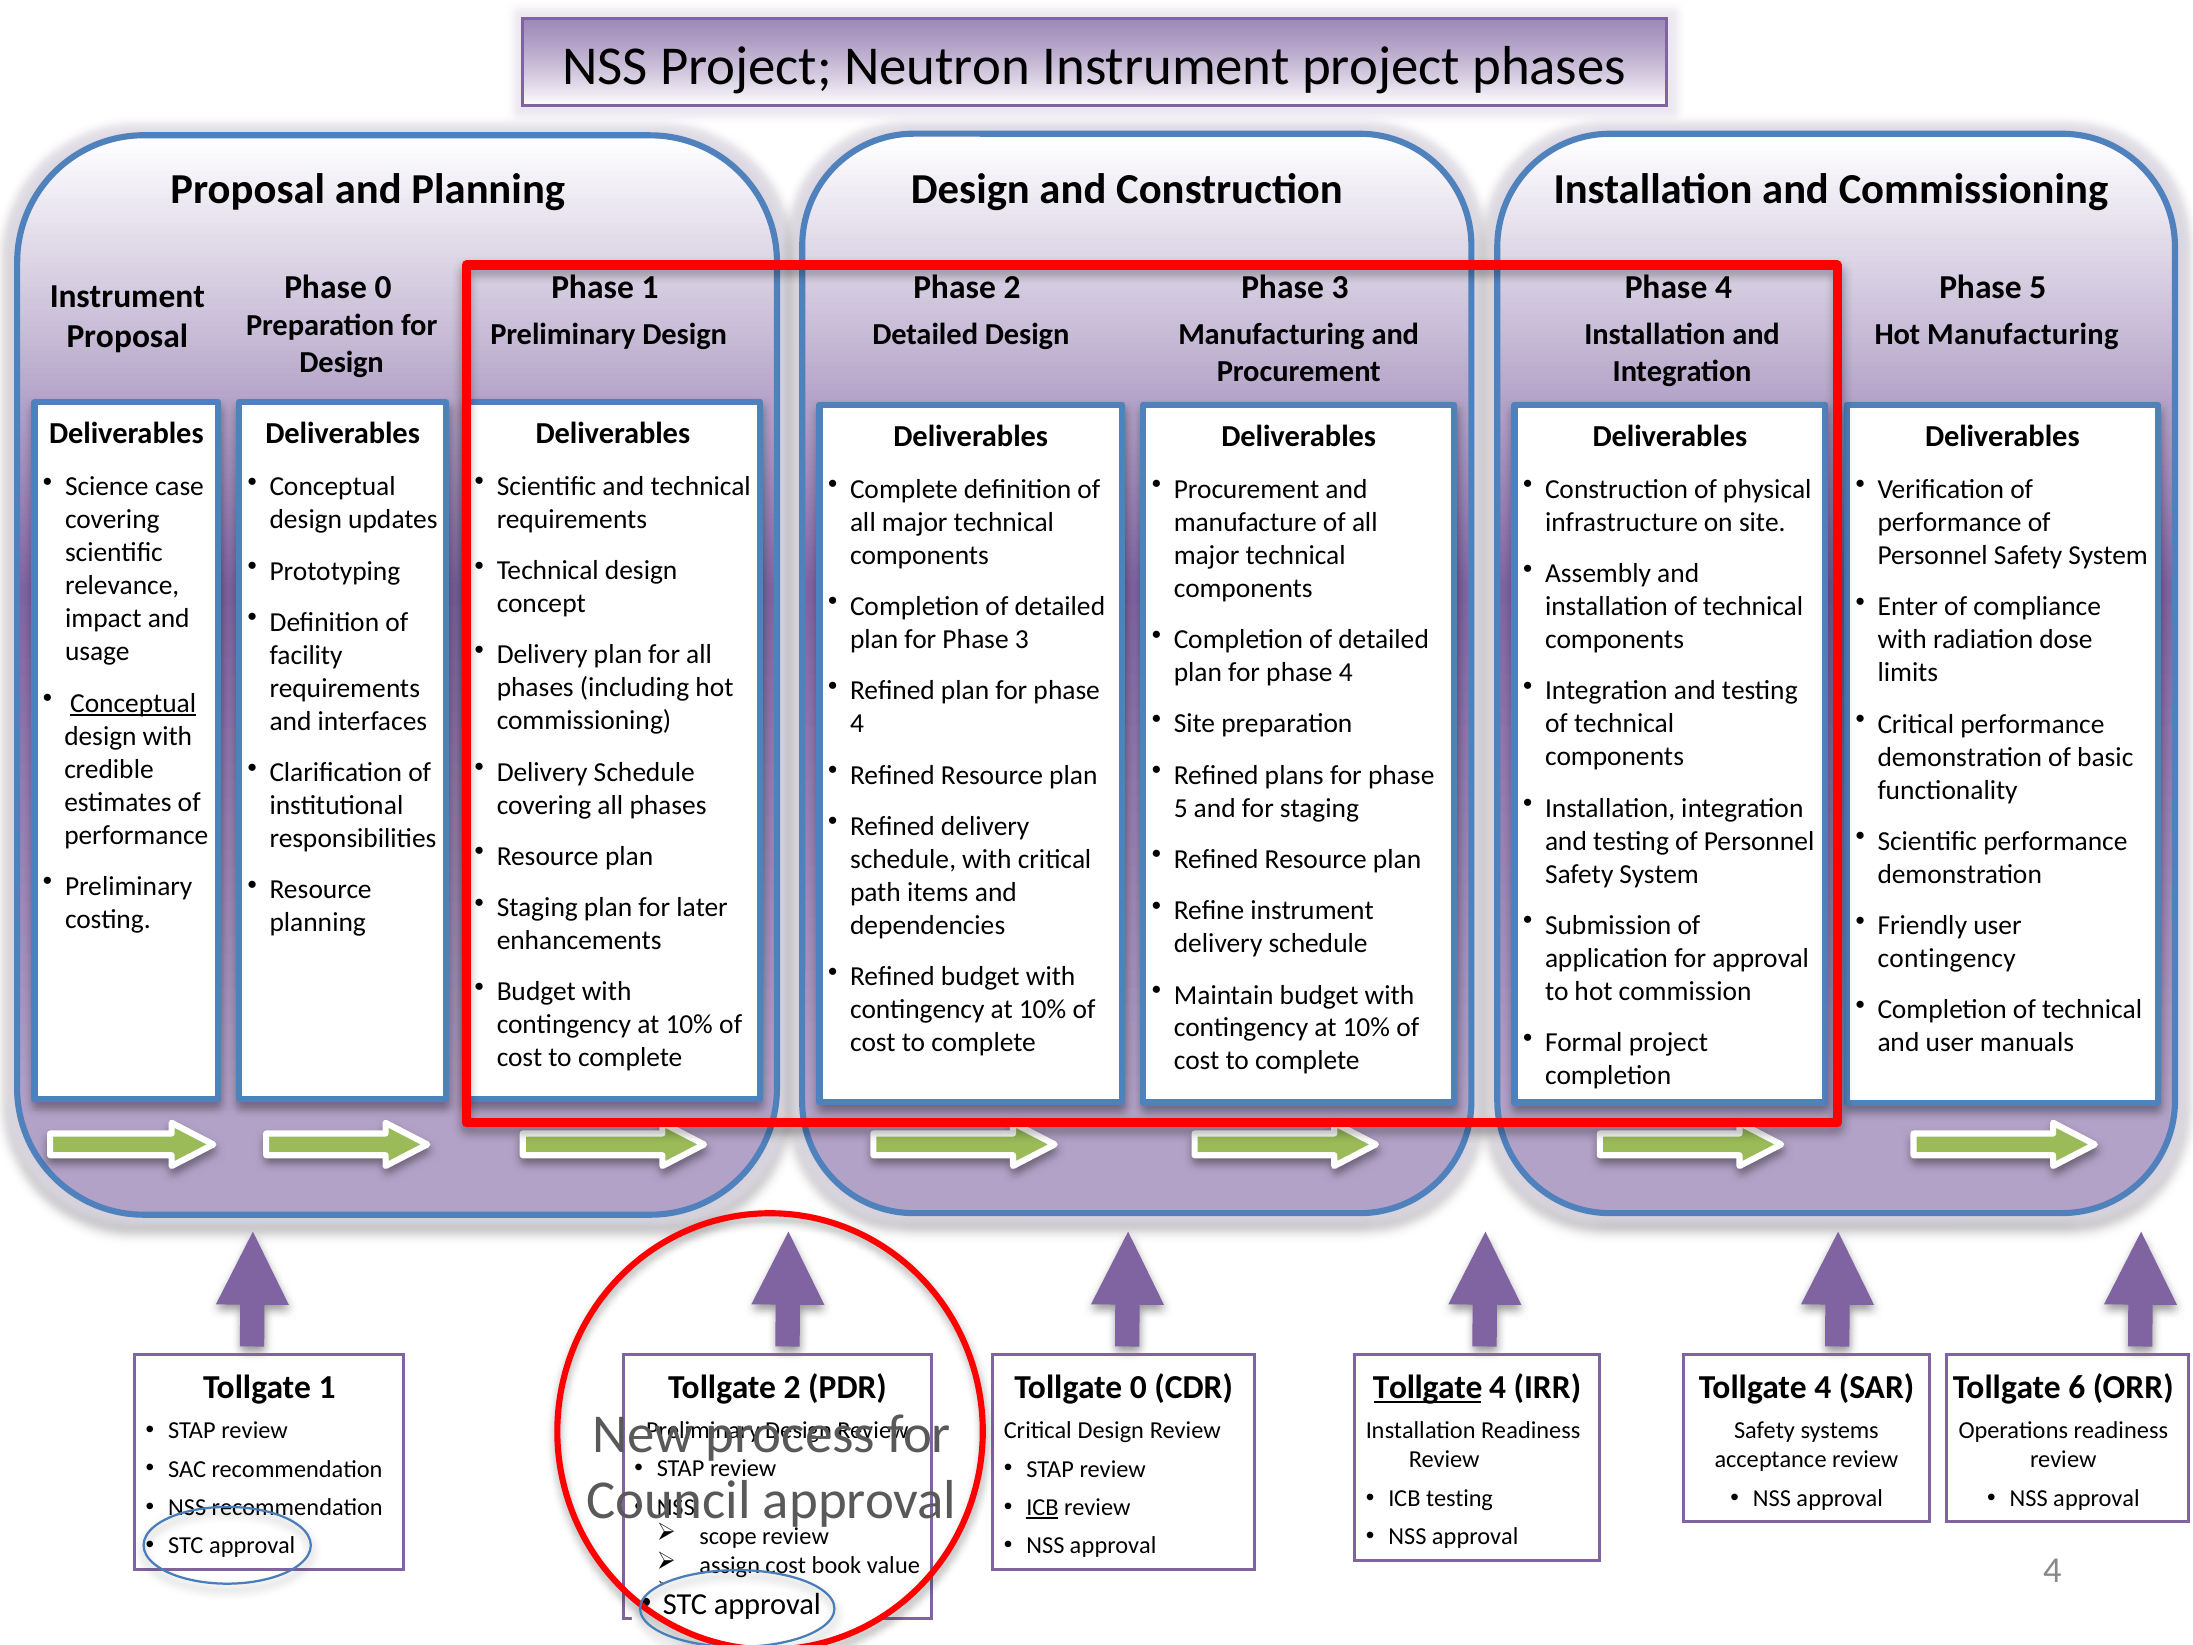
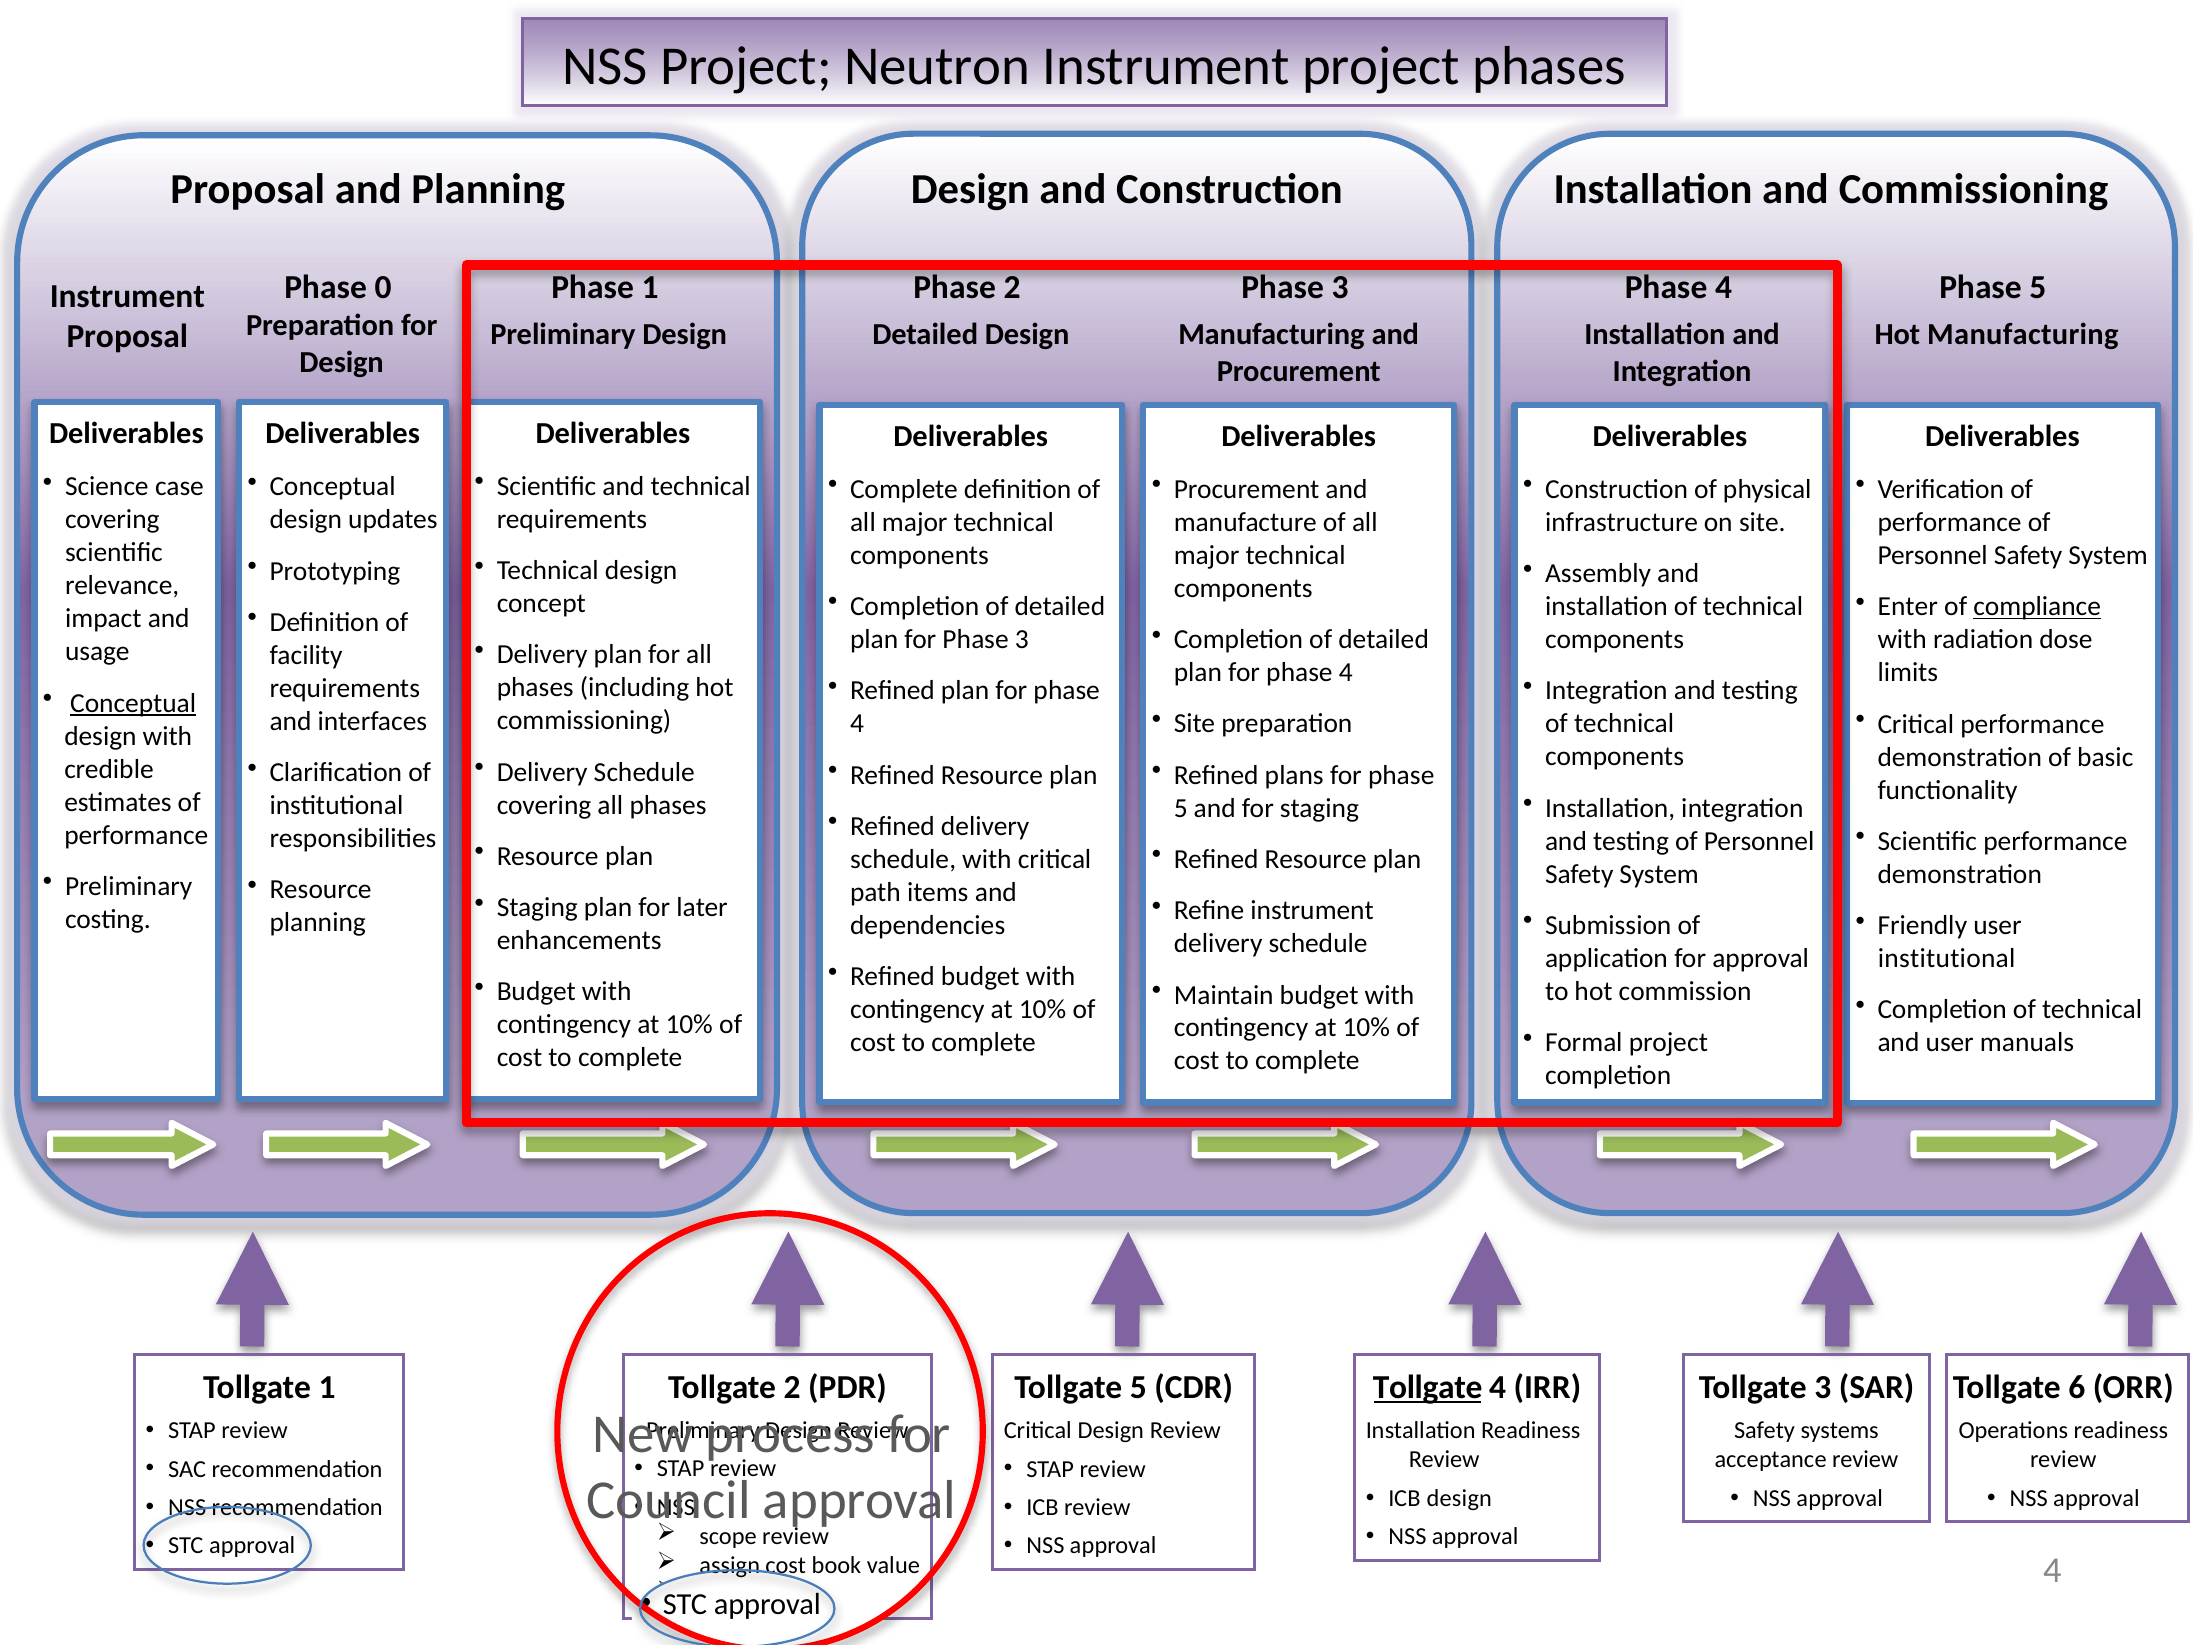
compliance underline: none -> present
contingency at (1947, 958): contingency -> institutional
Tollgate 0: 0 -> 5
4 at (1823, 1387): 4 -> 3
ICB testing: testing -> design
ICB at (1042, 1507) underline: present -> none
